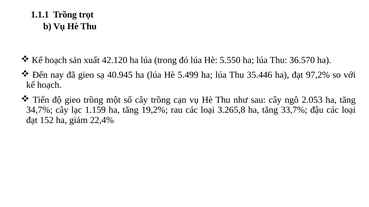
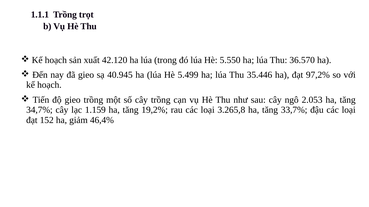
22,4%: 22,4% -> 46,4%
